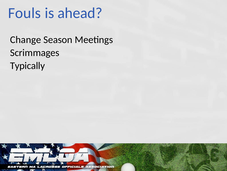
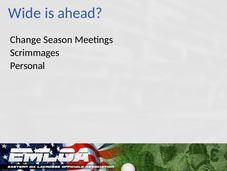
Fouls: Fouls -> Wide
Typically: Typically -> Personal
